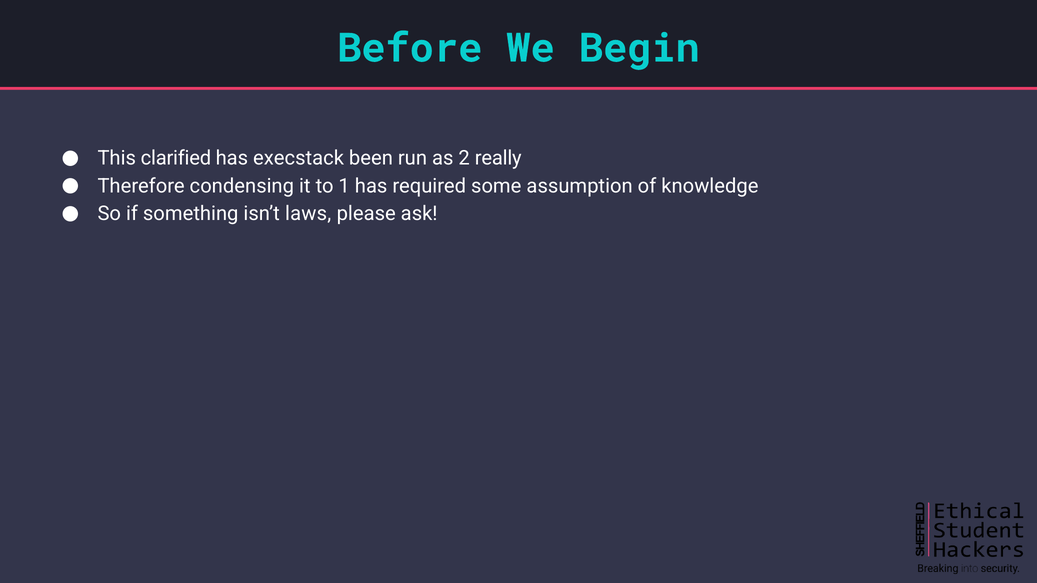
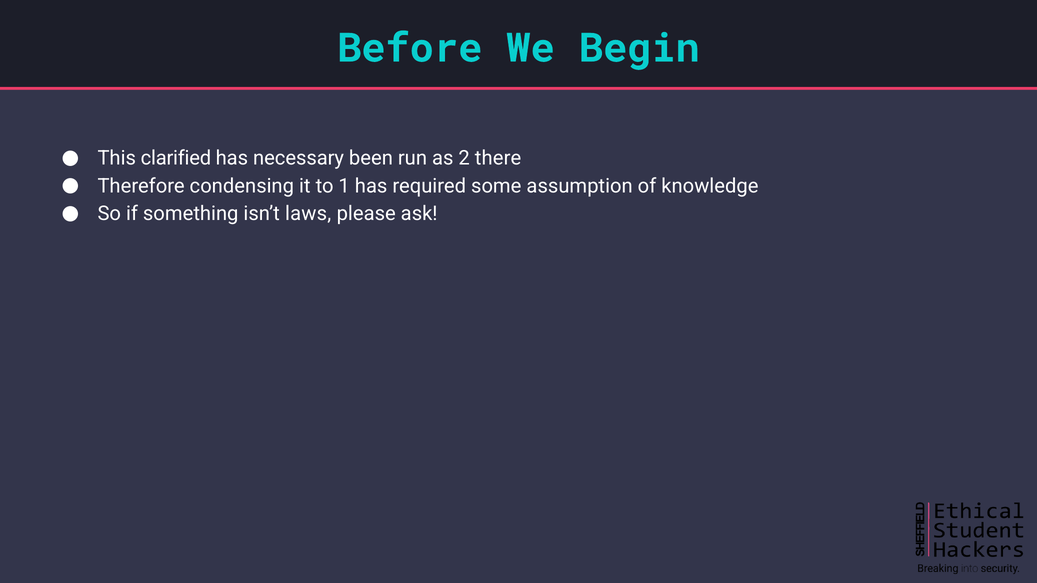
execstack: execstack -> necessary
really: really -> there
